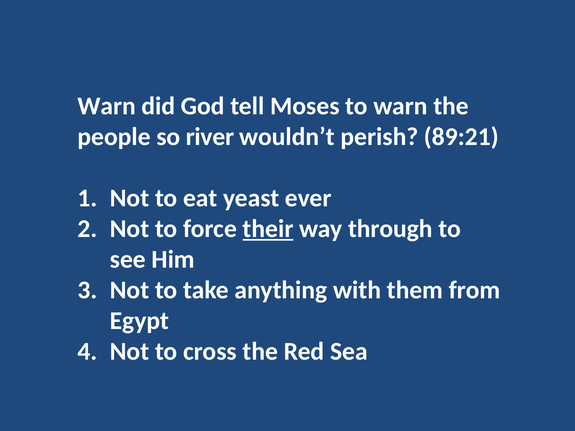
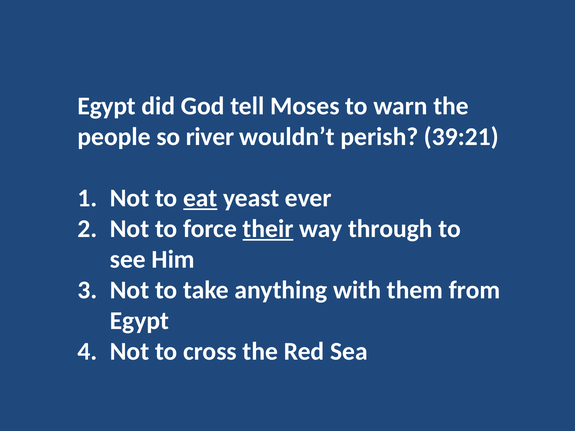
Warn at (107, 106): Warn -> Egypt
89:21: 89:21 -> 39:21
eat underline: none -> present
